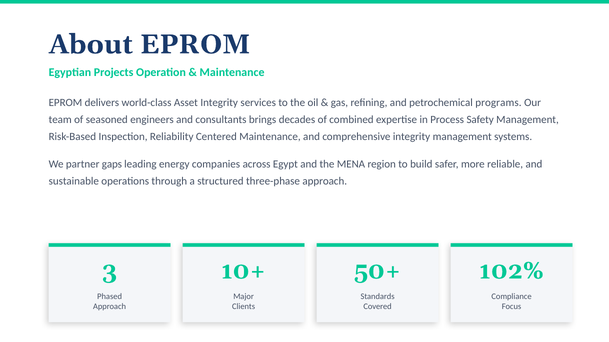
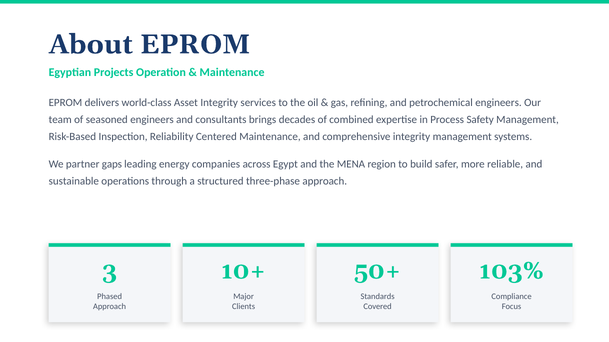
petrochemical programs: programs -> engineers
102%: 102% -> 103%
